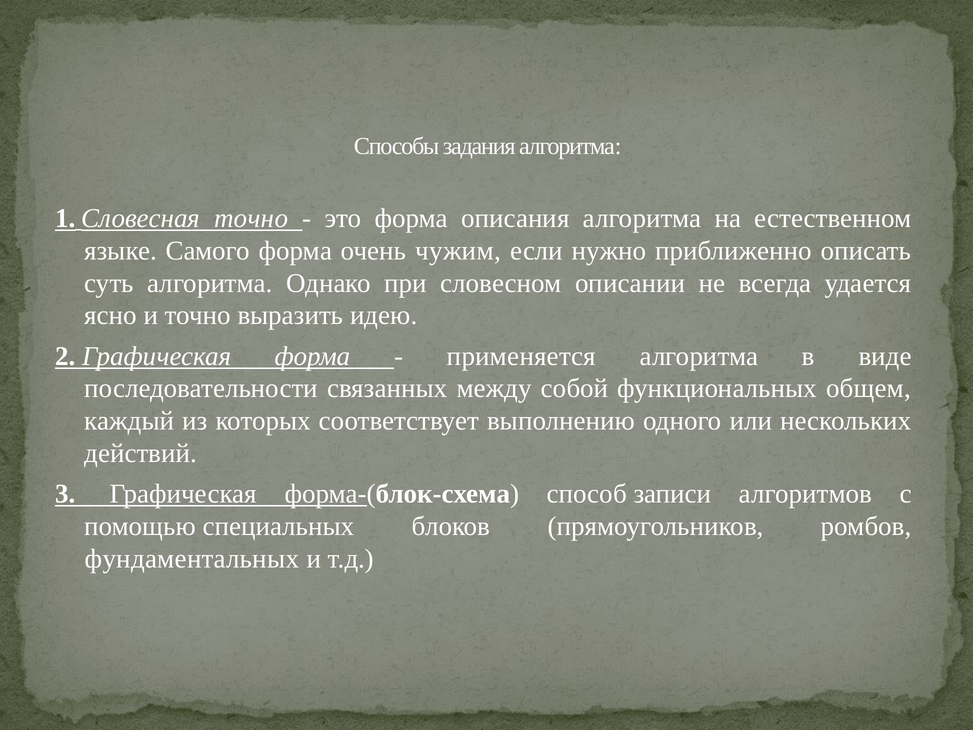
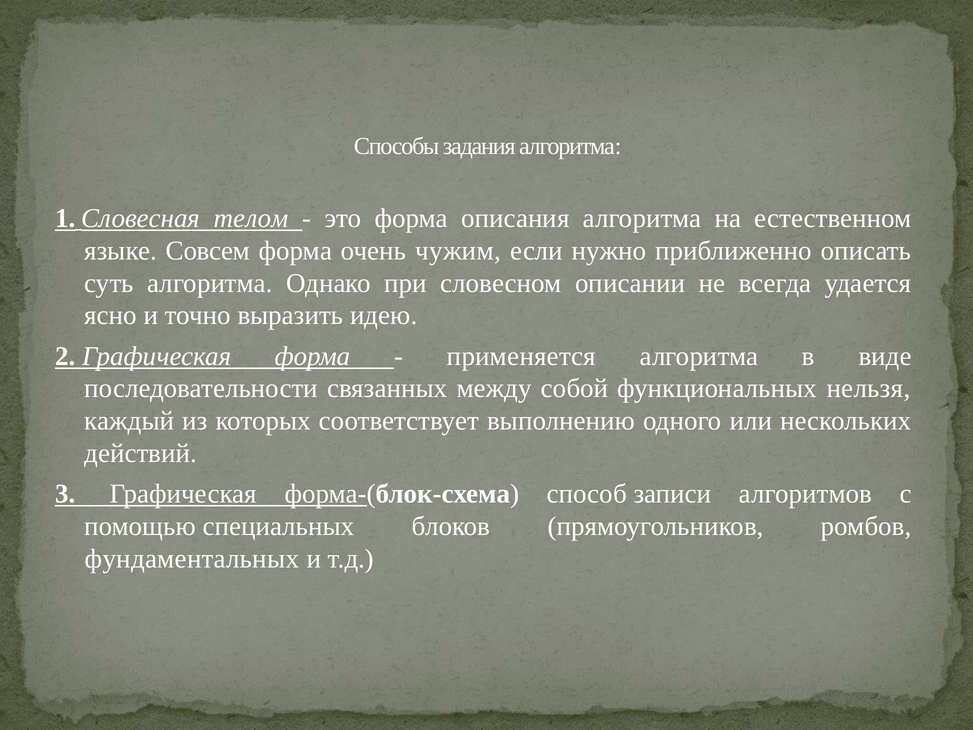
Словесная точно: точно -> телом
Самого: Самого -> Совсем
общем: общем -> нельзя
